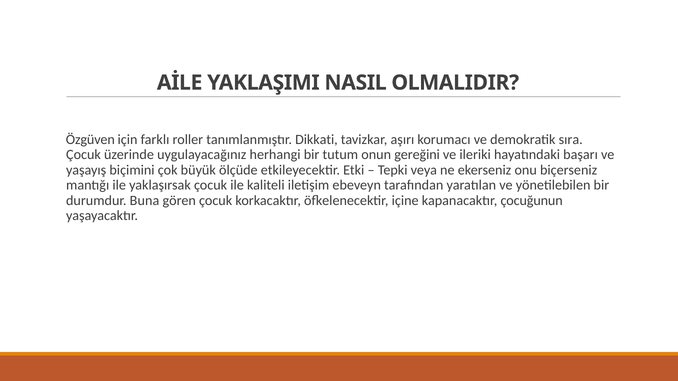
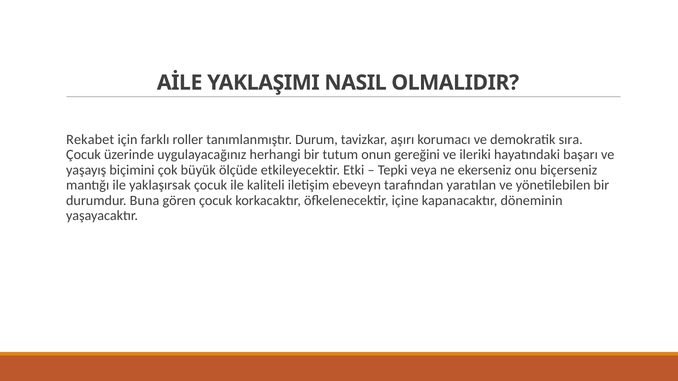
Özgüven: Özgüven -> Rekabet
Dikkati: Dikkati -> Durum
çocuğunun: çocuğunun -> döneminin
